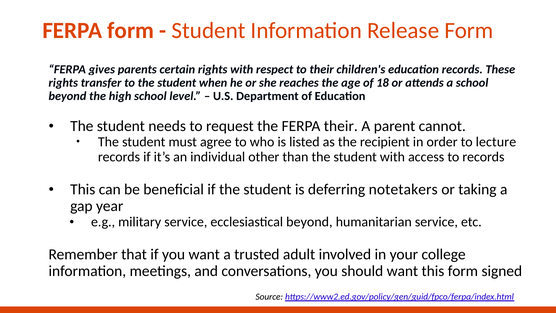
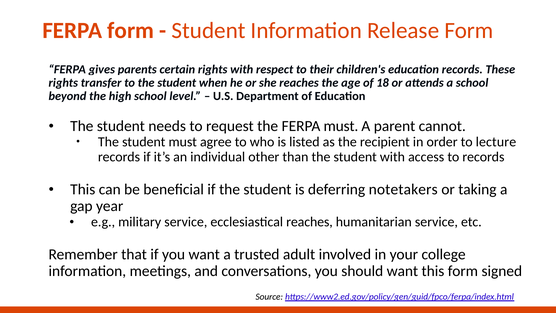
FERPA their: their -> must
ecclesiastical beyond: beyond -> reaches
